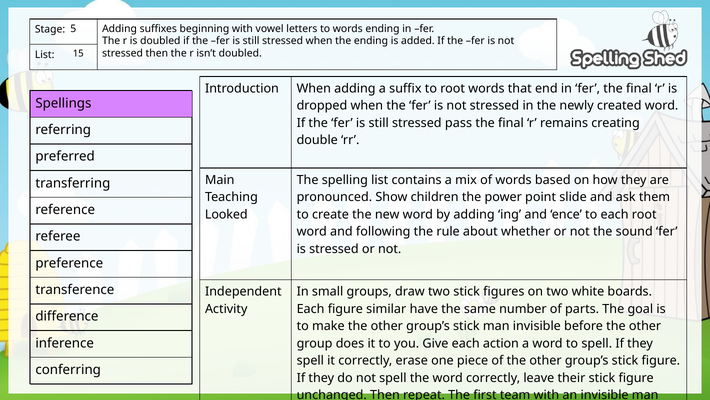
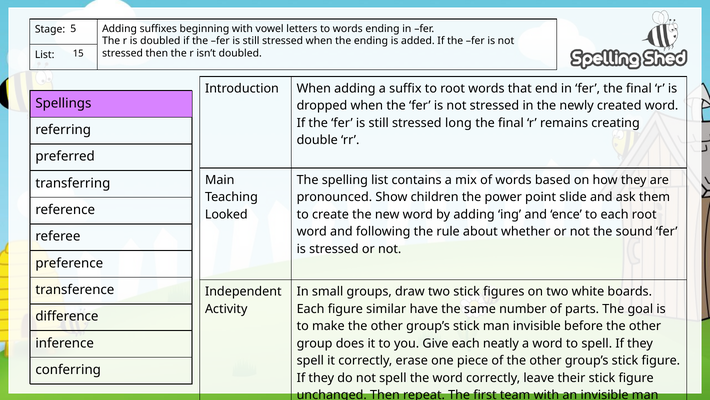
pass: pass -> long
action: action -> neatly
